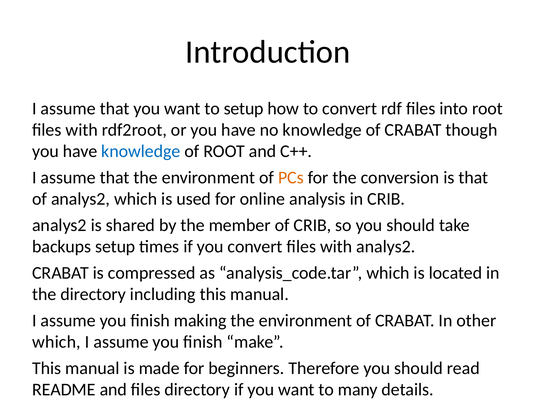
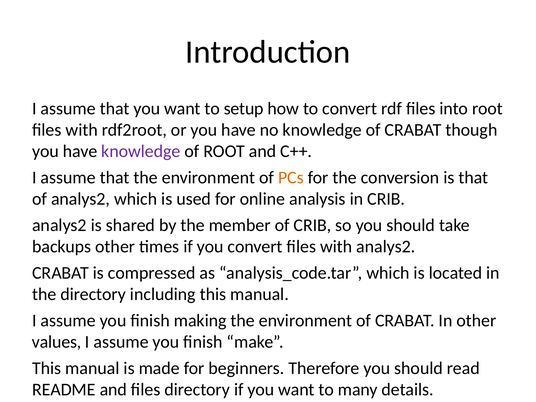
knowledge at (141, 151) colour: blue -> purple
backups setup: setup -> other
which at (56, 342): which -> values
